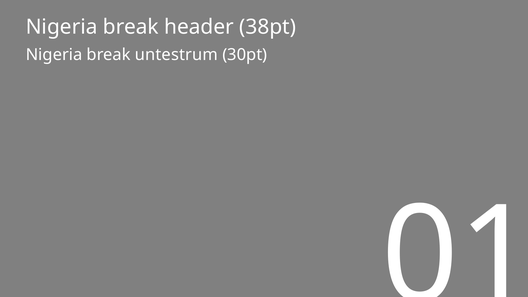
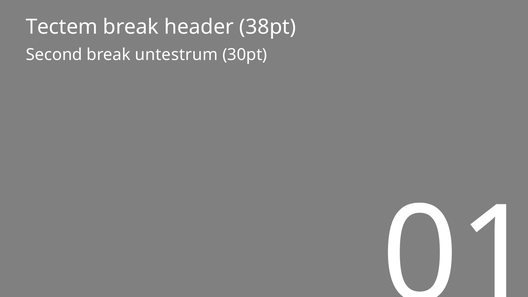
Nigeria at (62, 27): Nigeria -> Tectem
Nigeria at (54, 55): Nigeria -> Second
